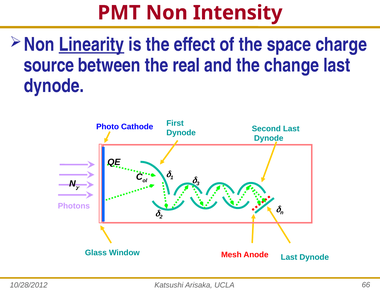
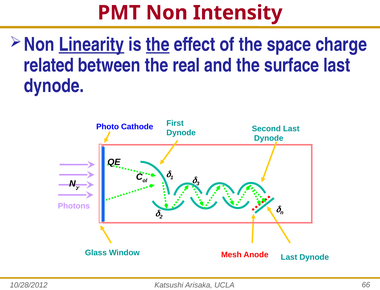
the at (158, 45) underline: none -> present
source: source -> related
change: change -> surface
